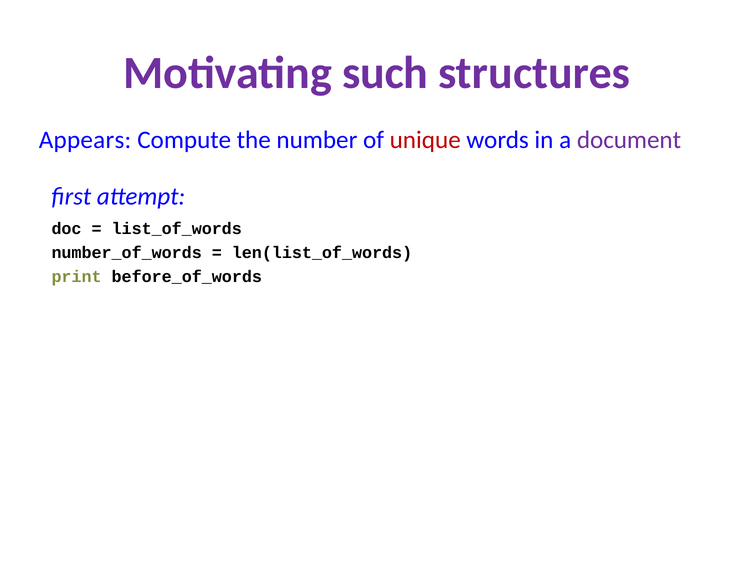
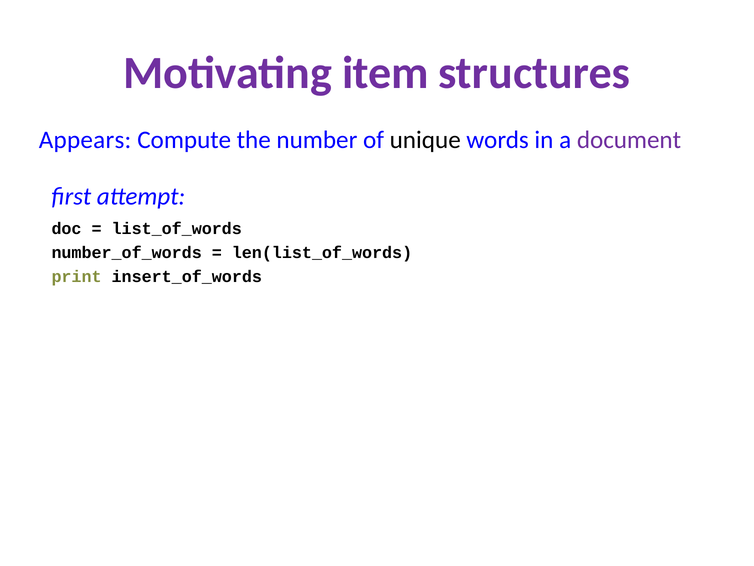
such: such -> item
unique colour: red -> black
before_of_words: before_of_words -> insert_of_words
